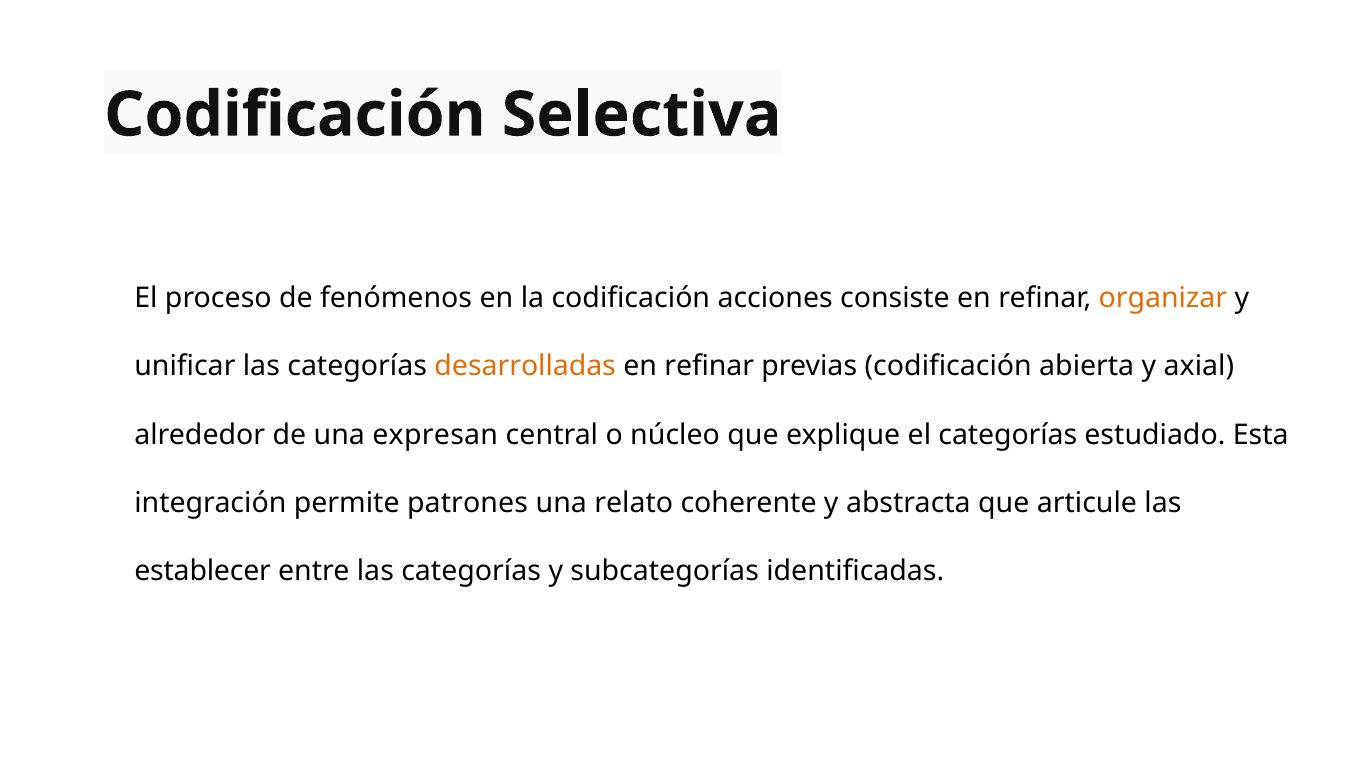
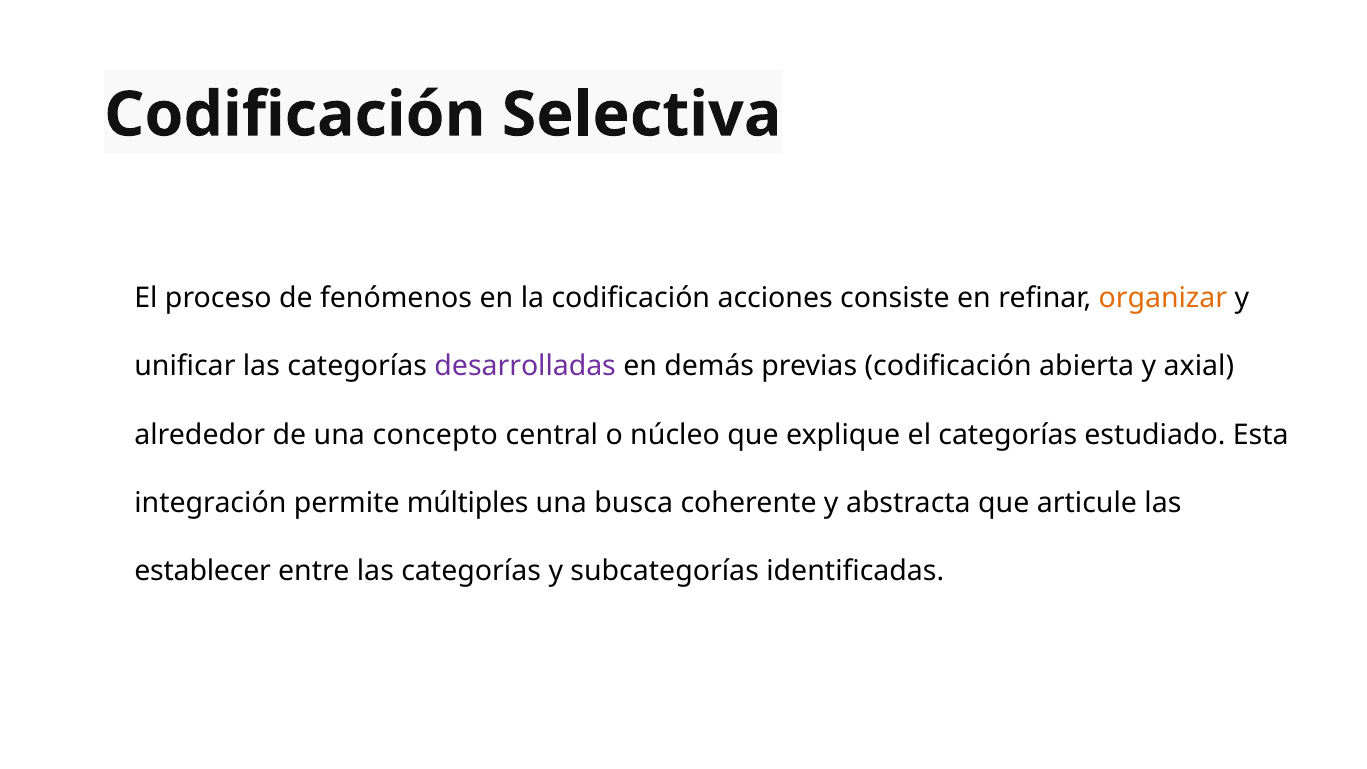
desarrolladas colour: orange -> purple
refinar at (709, 366): refinar -> demás
expresan: expresan -> concepto
patrones: patrones -> múltiples
relato: relato -> busca
